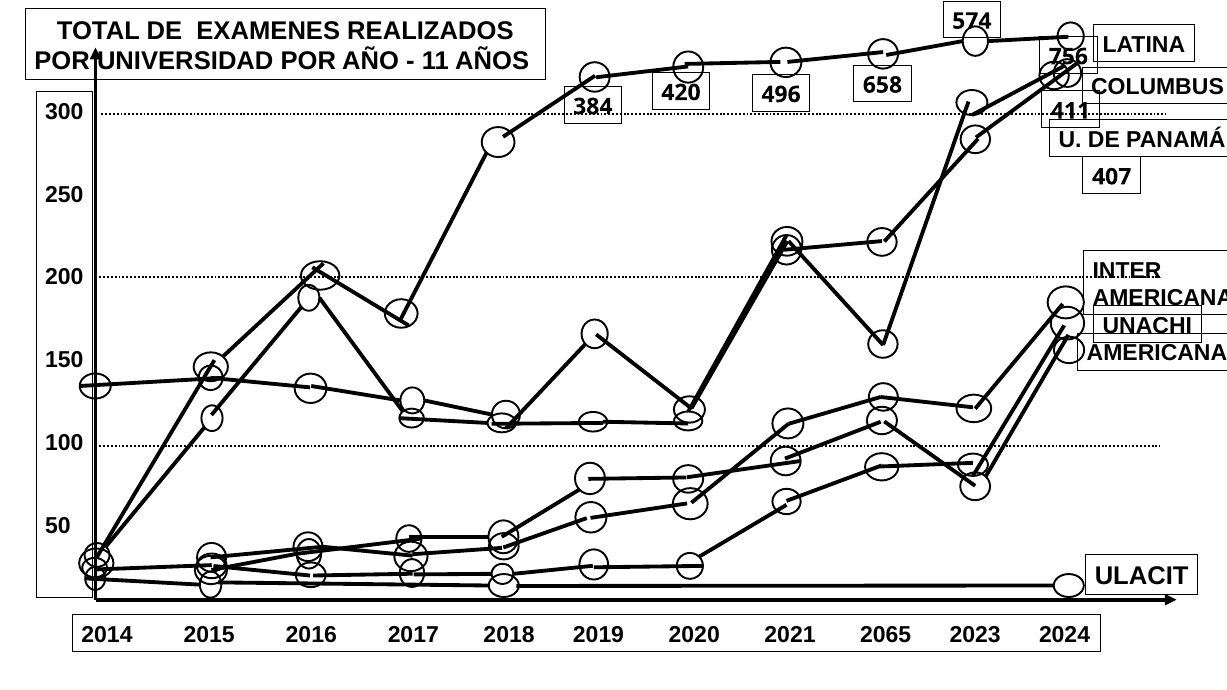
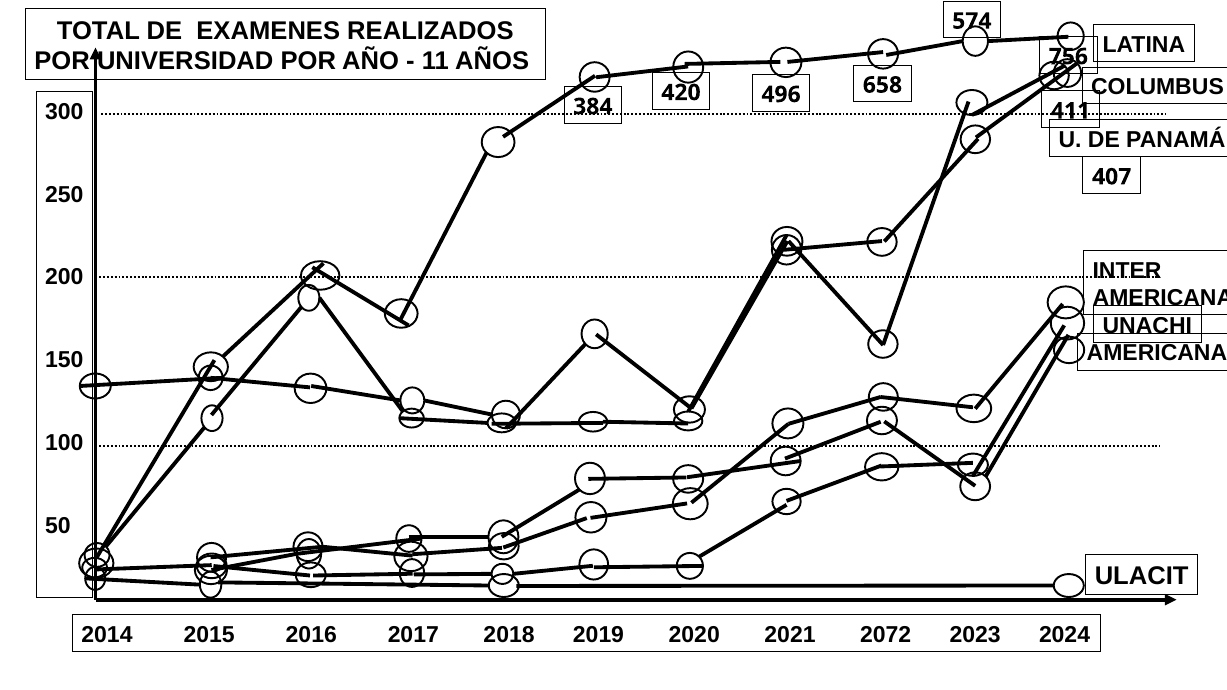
2065: 2065 -> 2072
